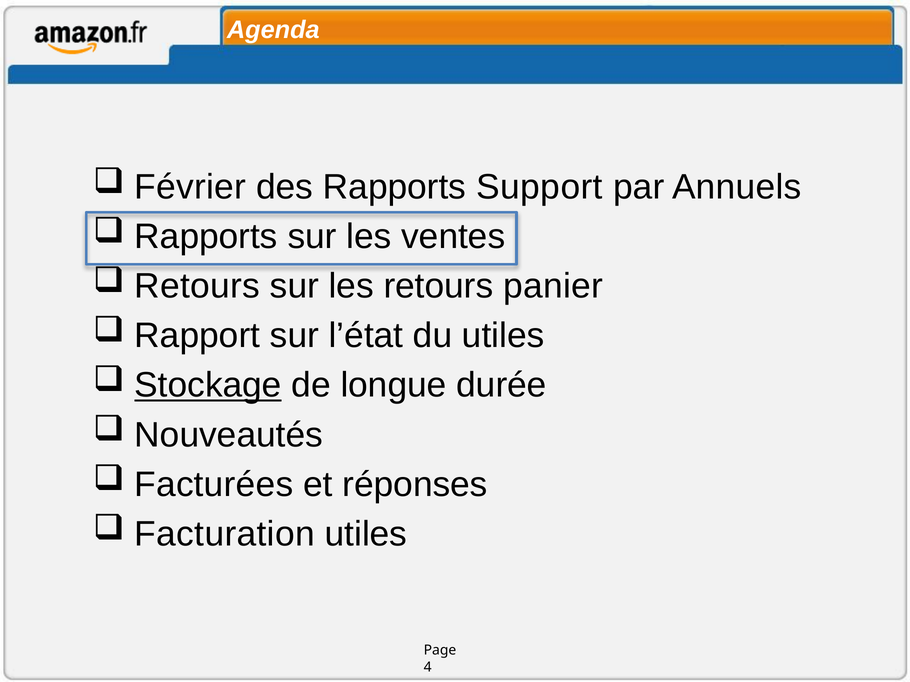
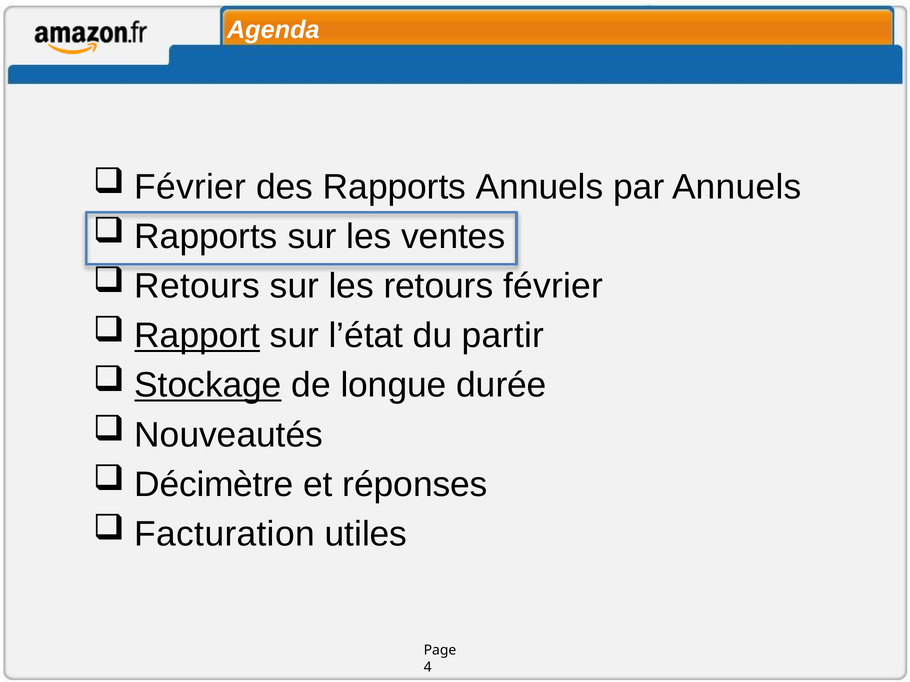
Rapports Support: Support -> Annuels
retours panier: panier -> février
Rapport underline: none -> present
du utiles: utiles -> partir
Facturées: Facturées -> Décimètre
